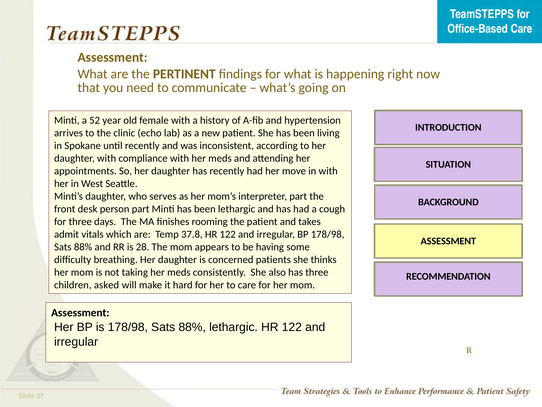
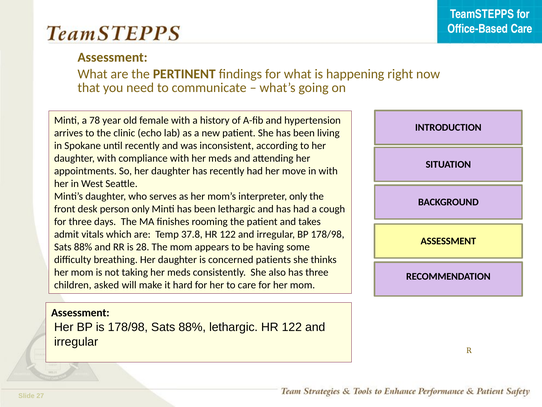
52: 52 -> 78
interpreter part: part -> only
person part: part -> only
